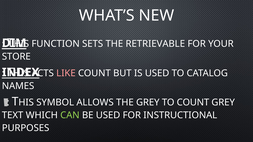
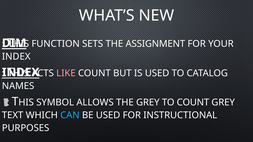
RETRIEVABLE: RETRIEVABLE -> ASSIGNMENT
STORE at (16, 57): STORE -> INDEX
CAN colour: light green -> light blue
